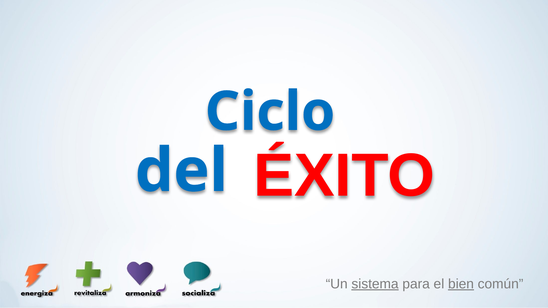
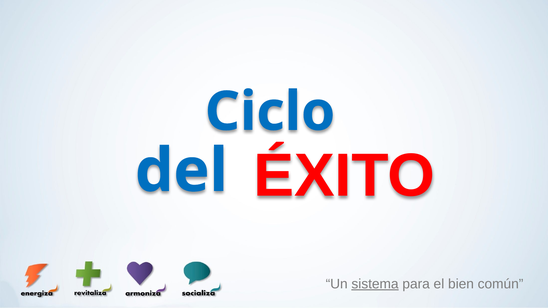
bien underline: present -> none
